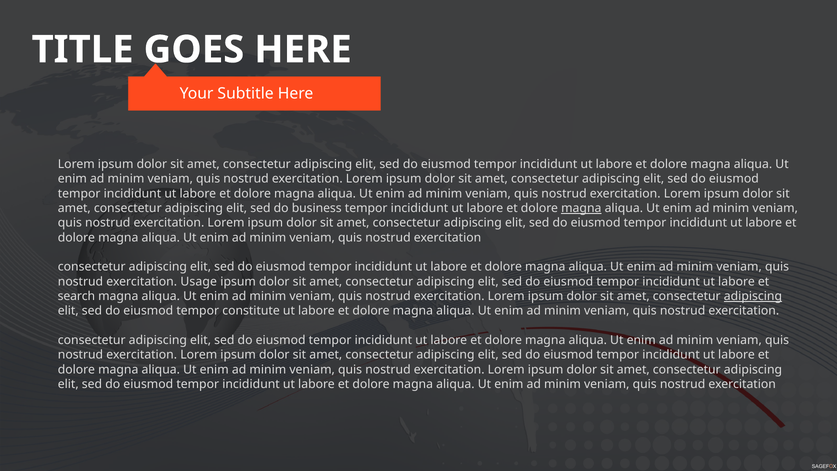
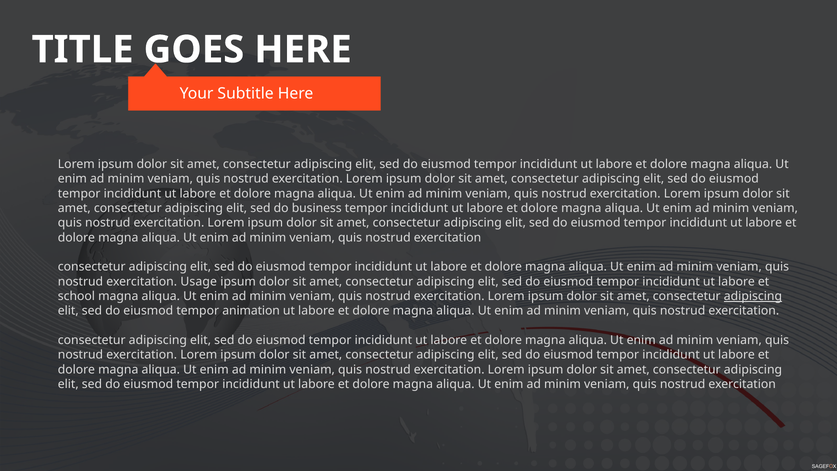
magna at (581, 208) underline: present -> none
search: search -> school
constitute: constitute -> animation
